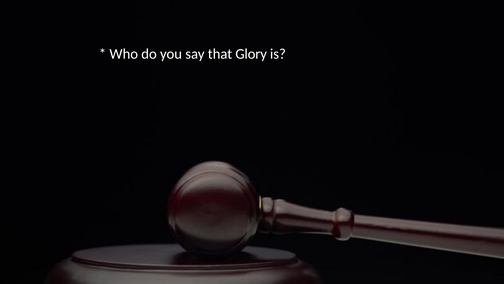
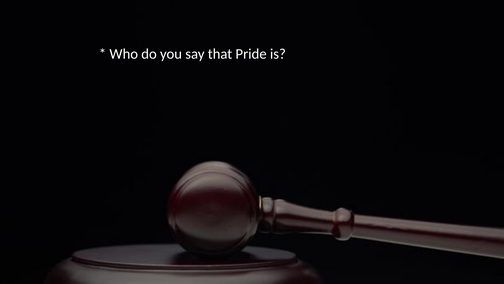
Glory: Glory -> Pride
